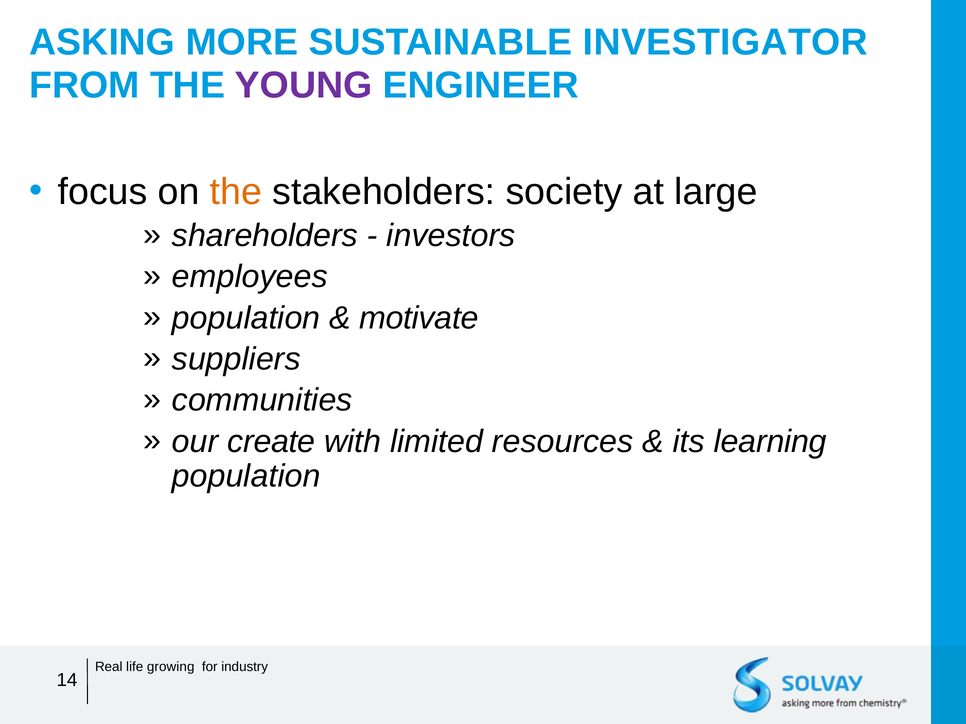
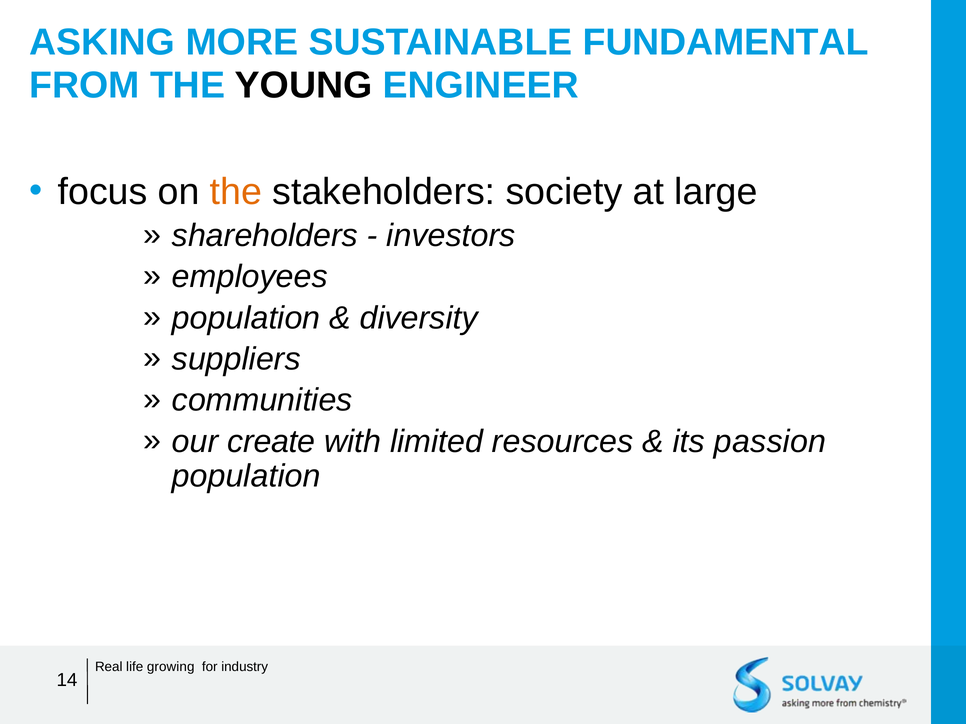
INVESTIGATOR: INVESTIGATOR -> FUNDAMENTAL
YOUNG colour: purple -> black
motivate: motivate -> diversity
learning: learning -> passion
